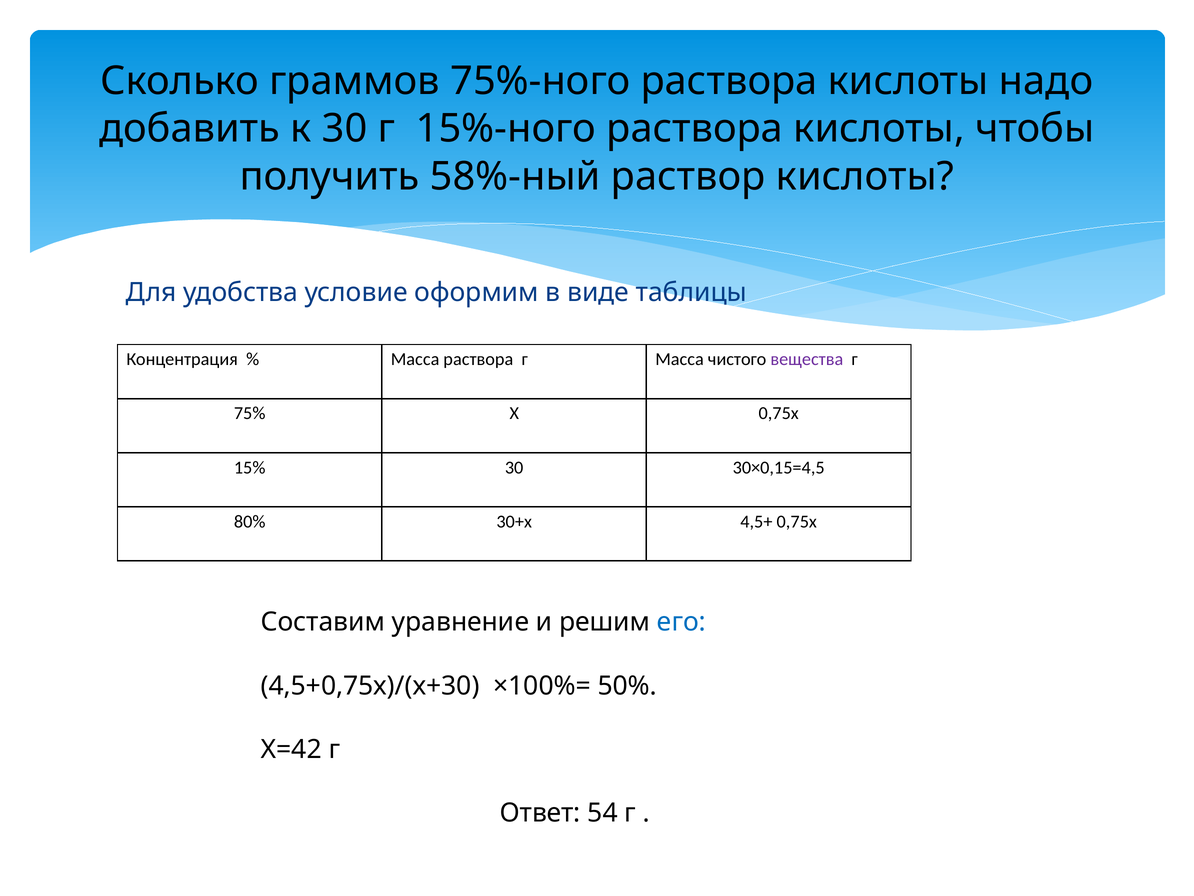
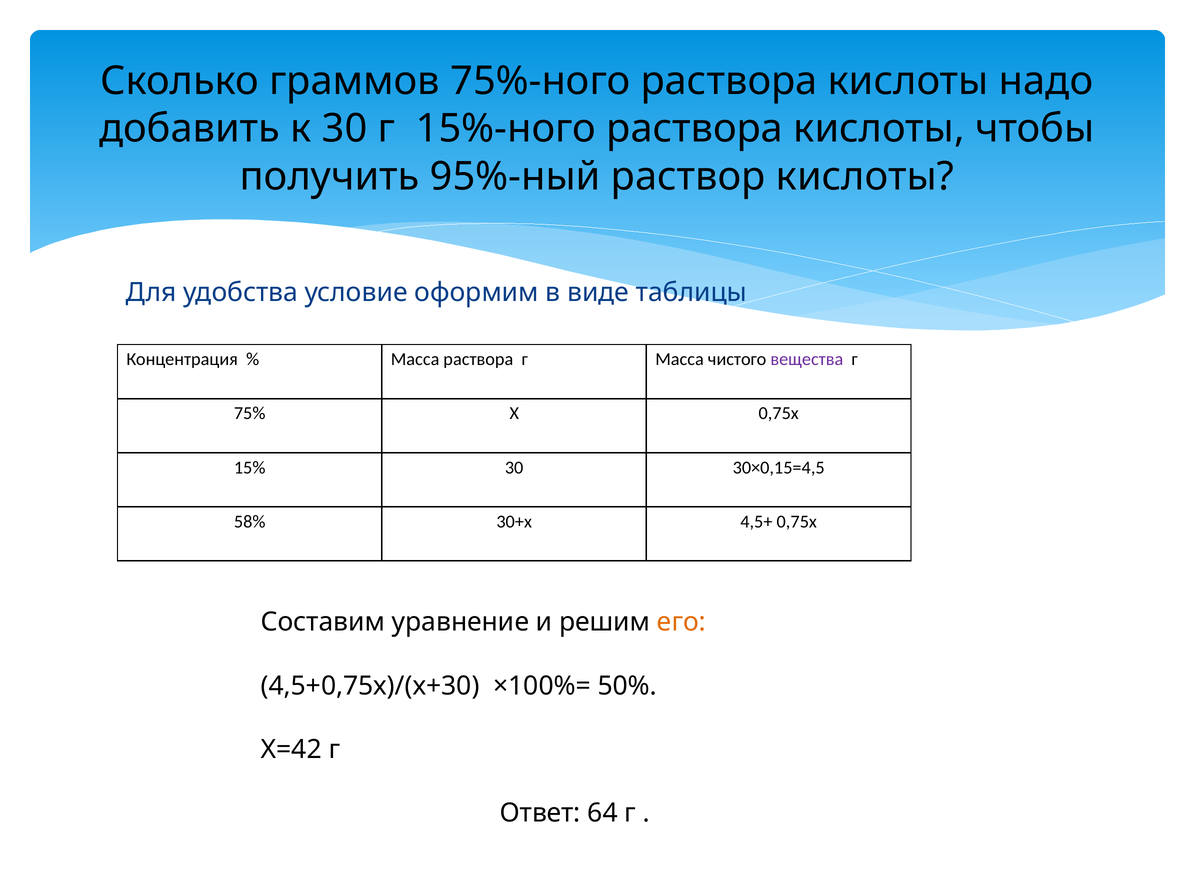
58%-ный: 58%-ный -> 95%-ный
80%: 80% -> 58%
его colour: blue -> orange
54: 54 -> 64
